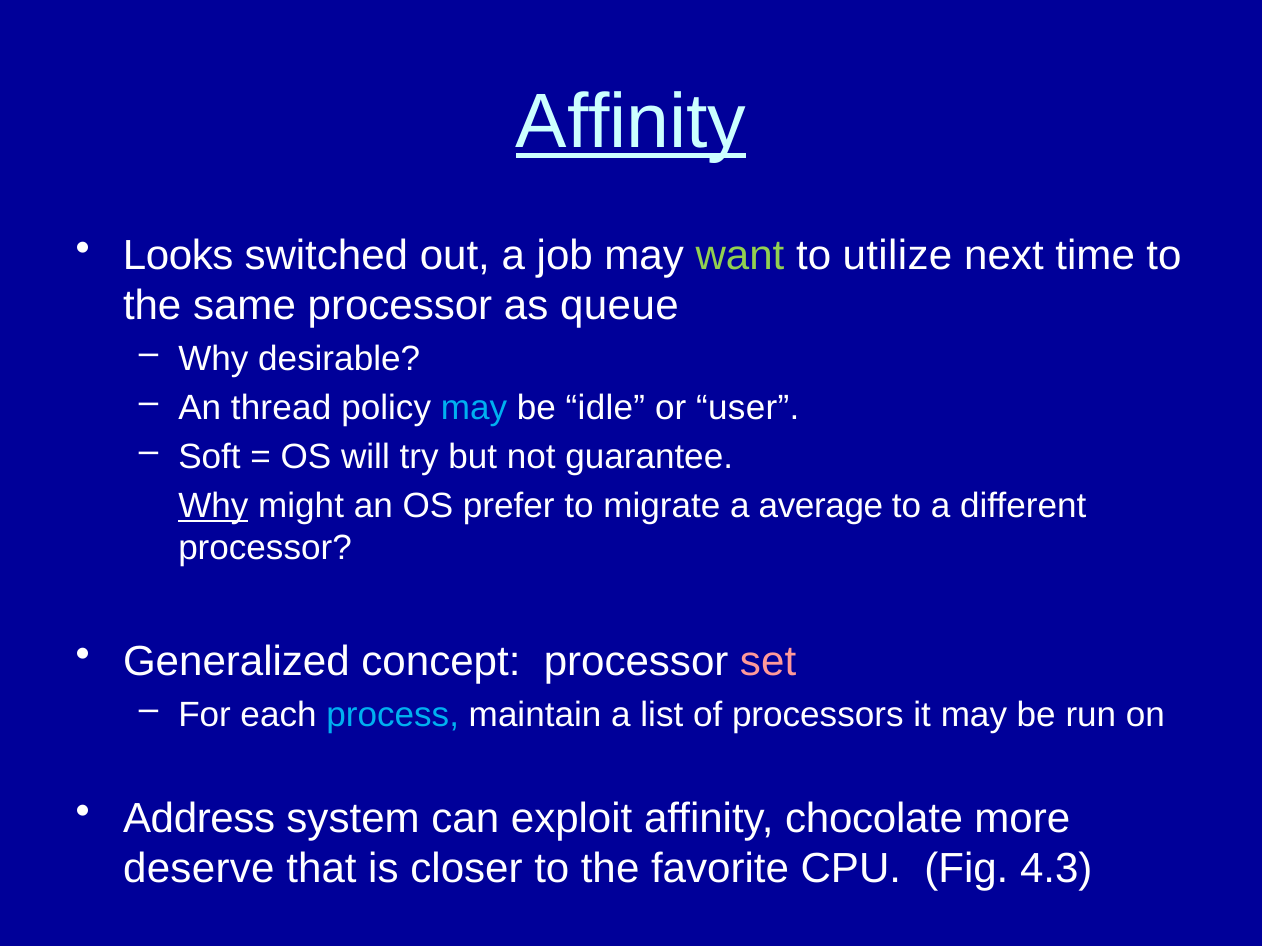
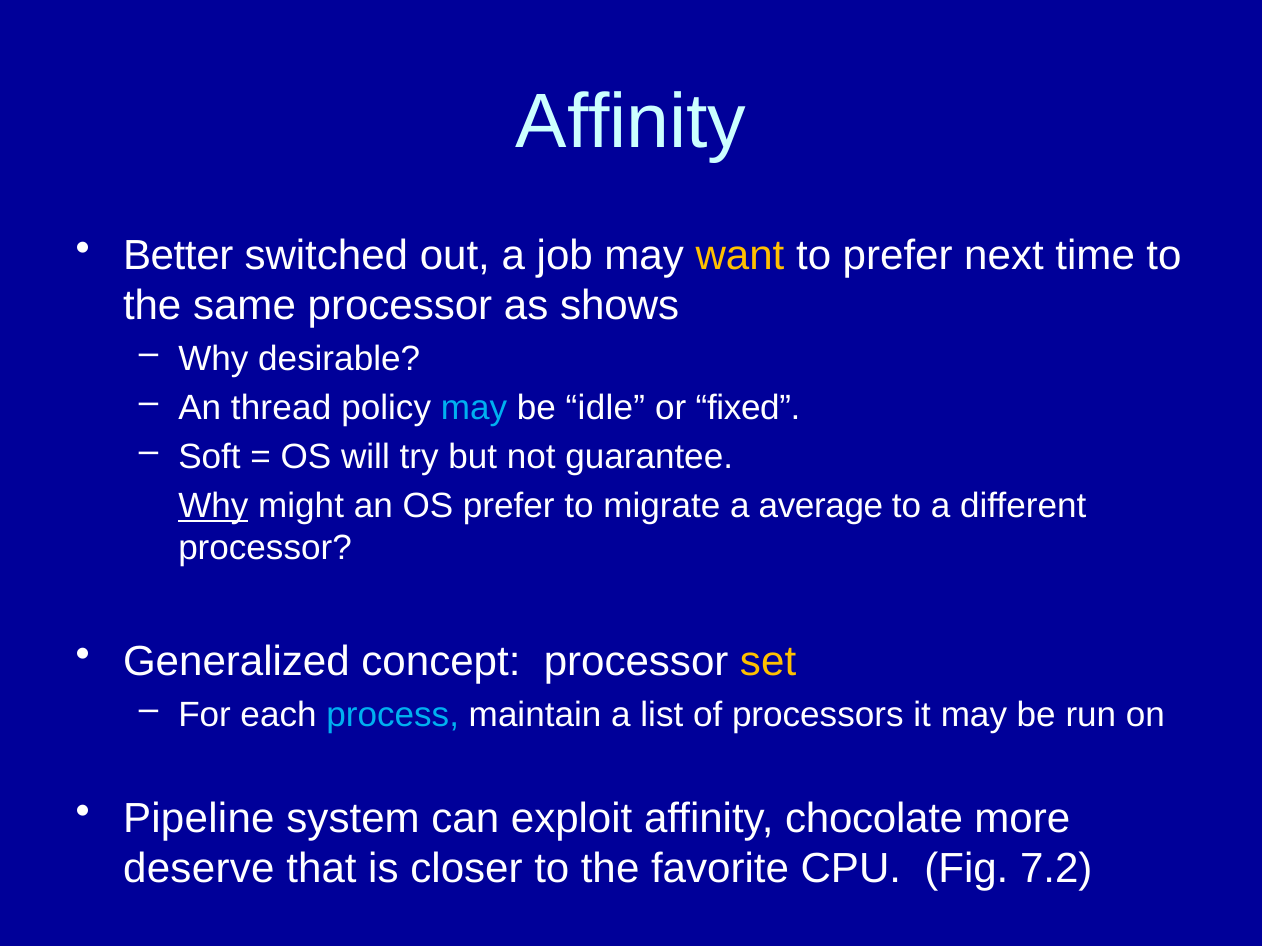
Affinity at (631, 122) underline: present -> none
Looks: Looks -> Better
want colour: light green -> yellow
to utilize: utilize -> prefer
queue: queue -> shows
user: user -> fixed
set colour: pink -> yellow
Address: Address -> Pipeline
4.3: 4.3 -> 7.2
